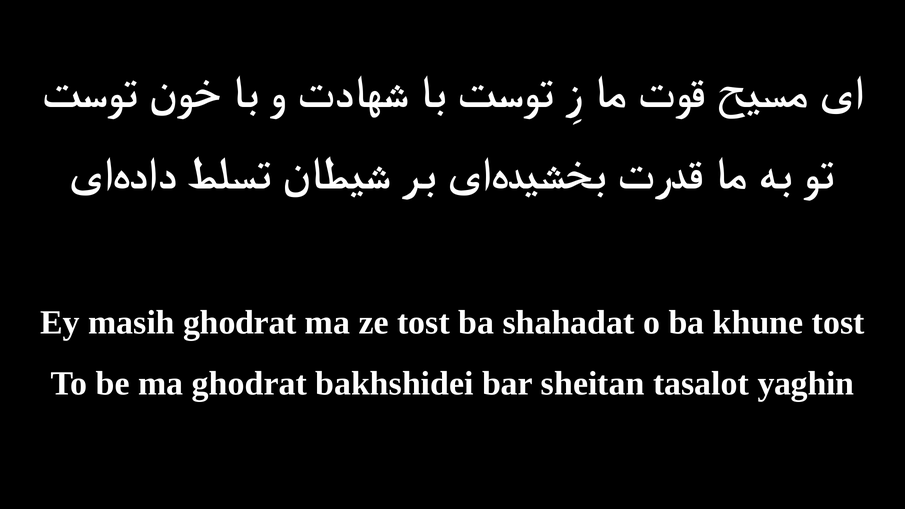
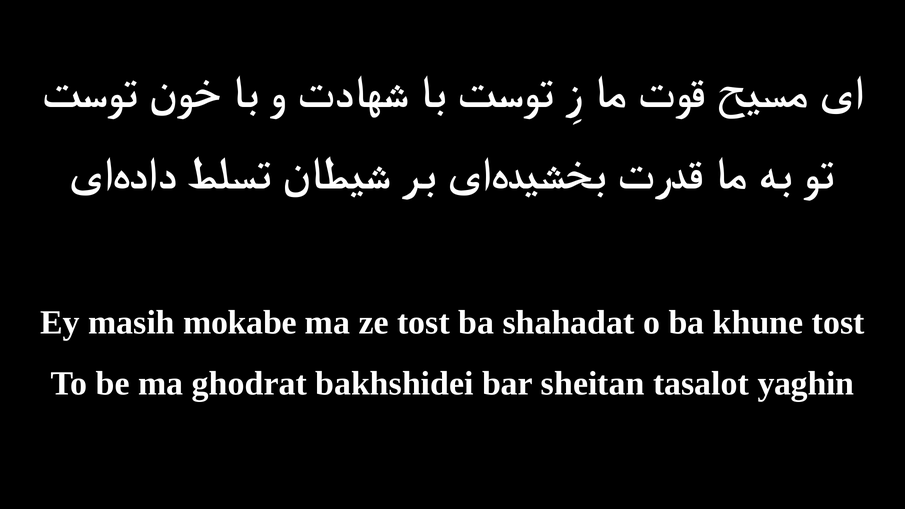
masih ghodrat: ghodrat -> mokabe
